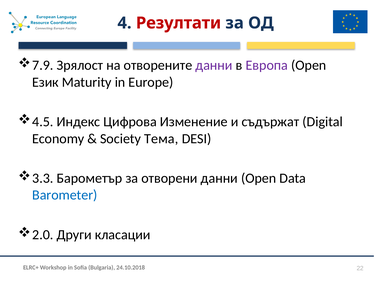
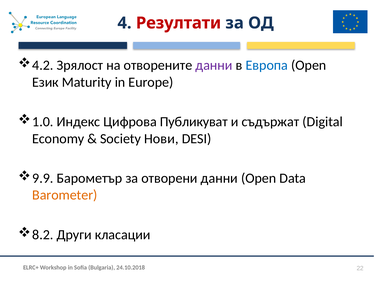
7.9: 7.9 -> 4.2
Европа colour: purple -> blue
4.5: 4.5 -> 1.0
Изменение: Изменение -> Публикуват
Тема: Тема -> Нови
3.3: 3.3 -> 9.9
Barometer colour: blue -> orange
2.0: 2.0 -> 8.2
